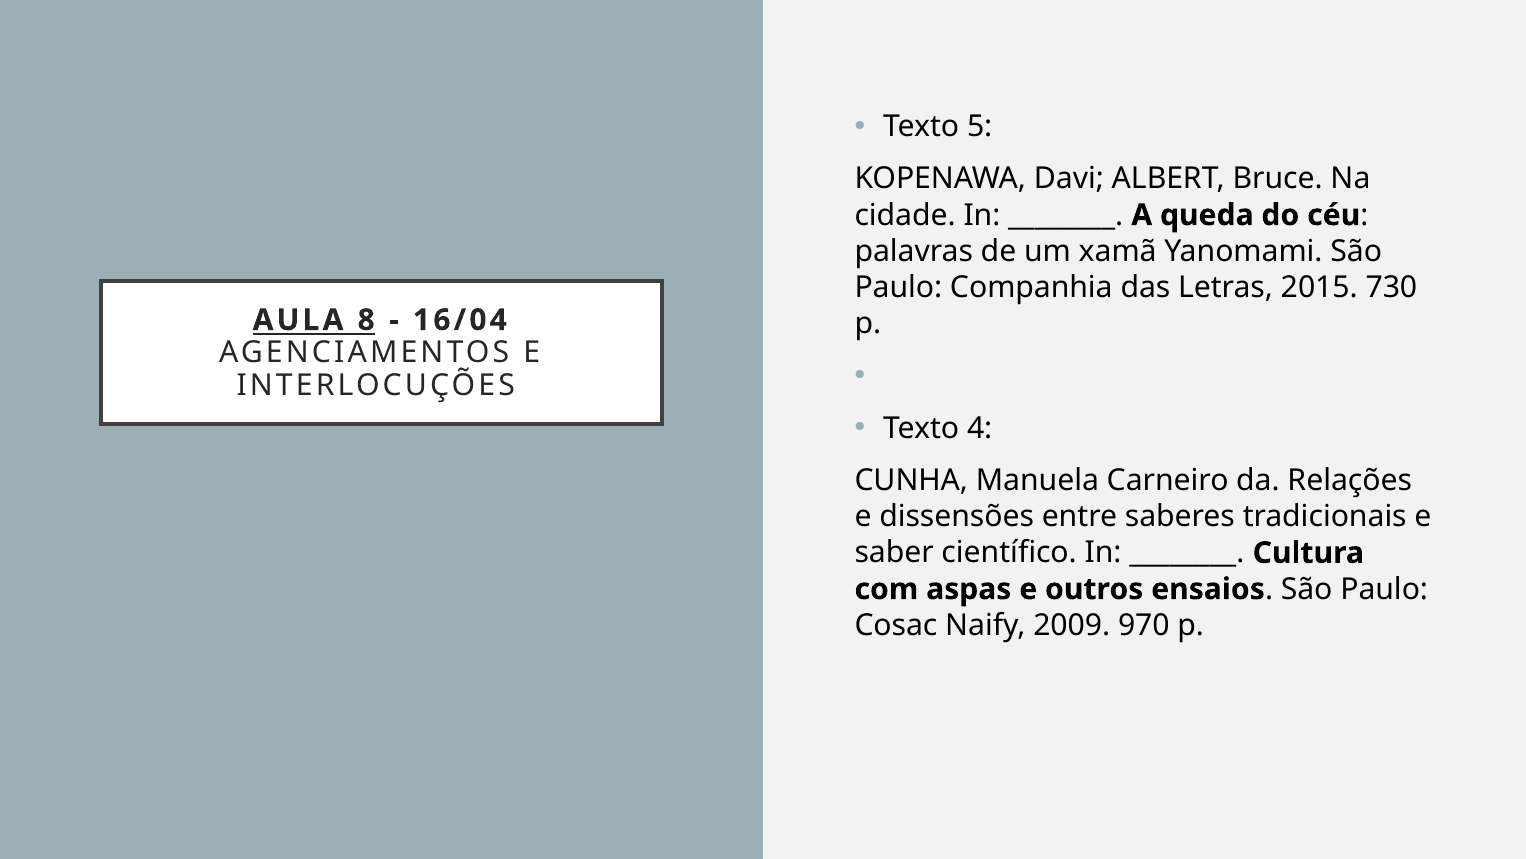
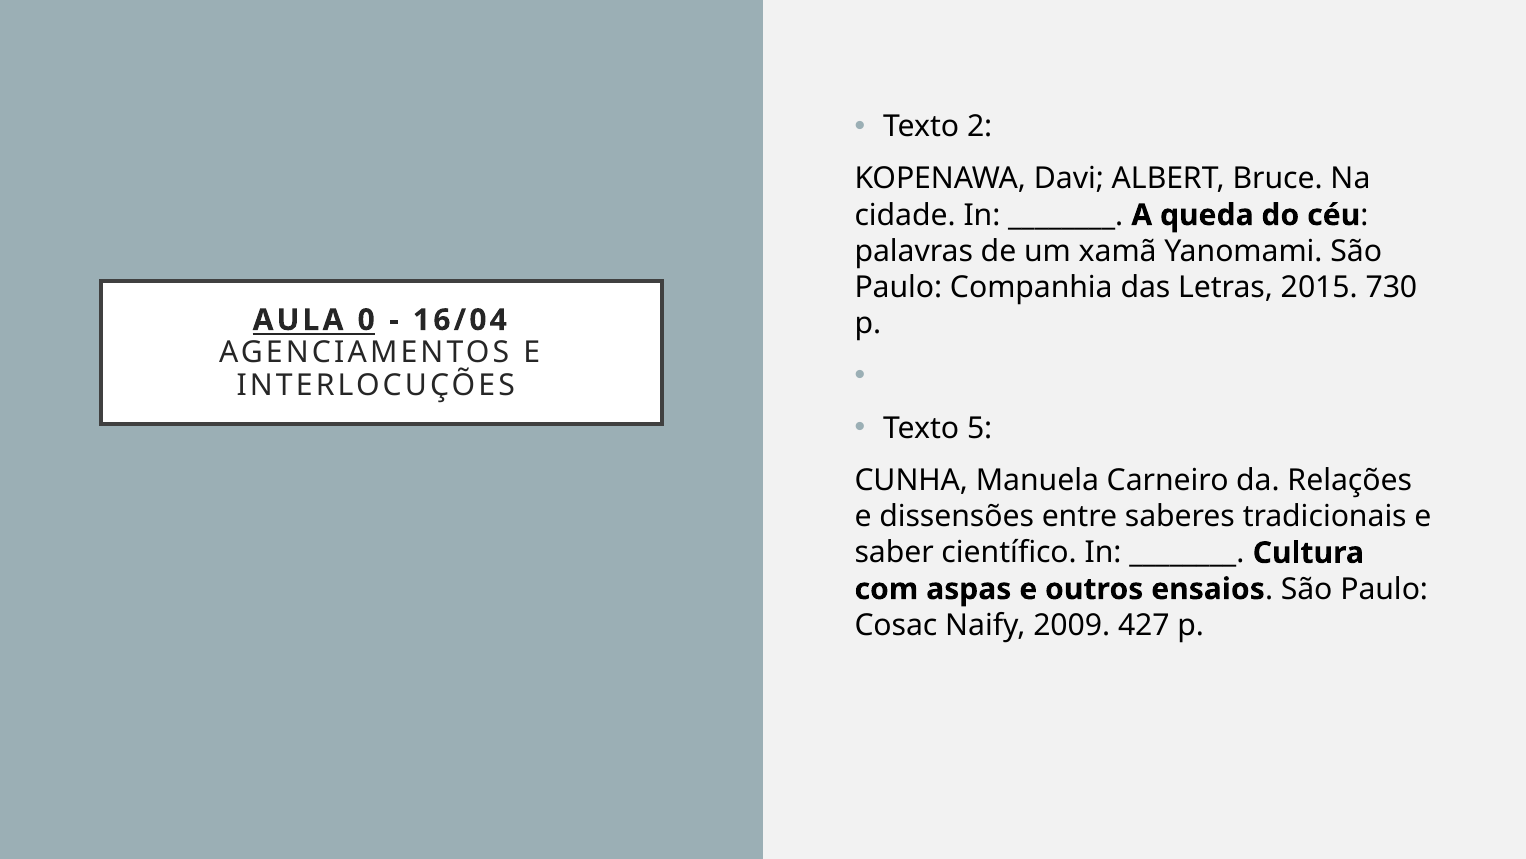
5: 5 -> 2
8: 8 -> 0
4: 4 -> 5
970: 970 -> 427
